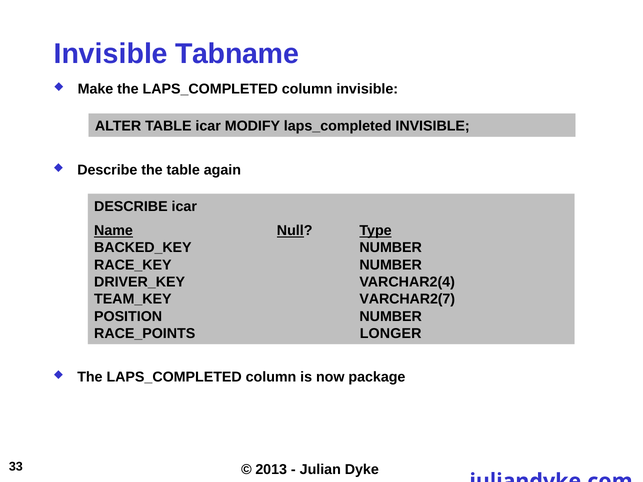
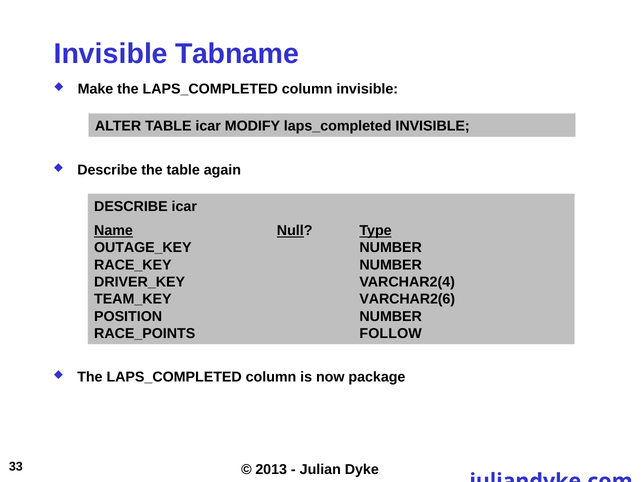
BACKED_KEY: BACKED_KEY -> OUTAGE_KEY
VARCHAR2(7: VARCHAR2(7 -> VARCHAR2(6
LONGER: LONGER -> FOLLOW
